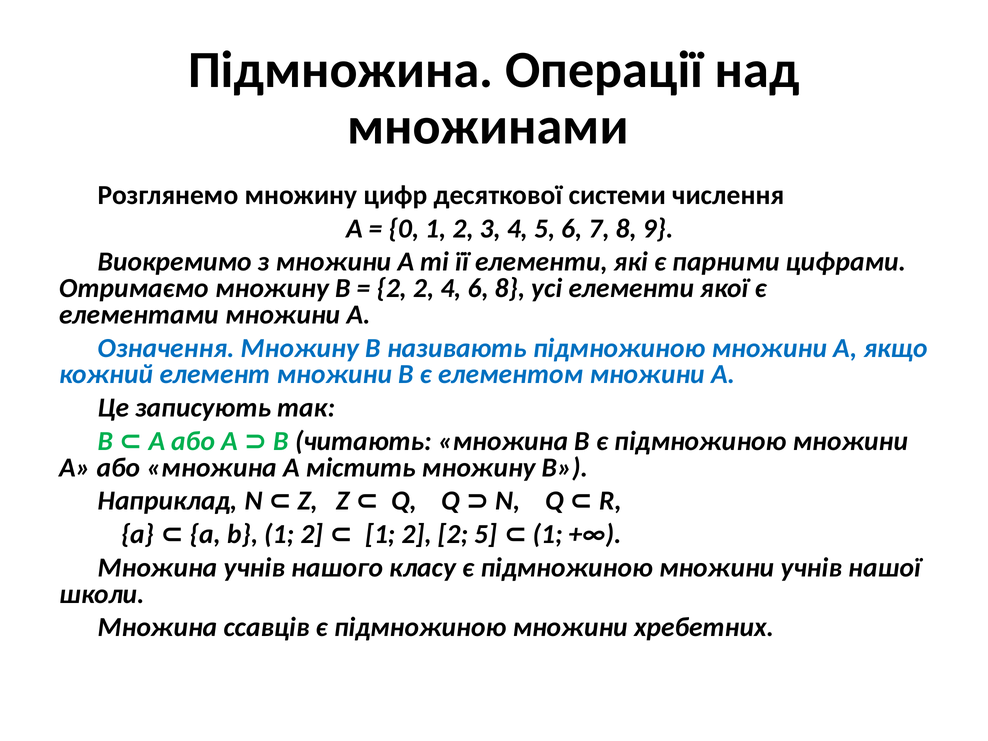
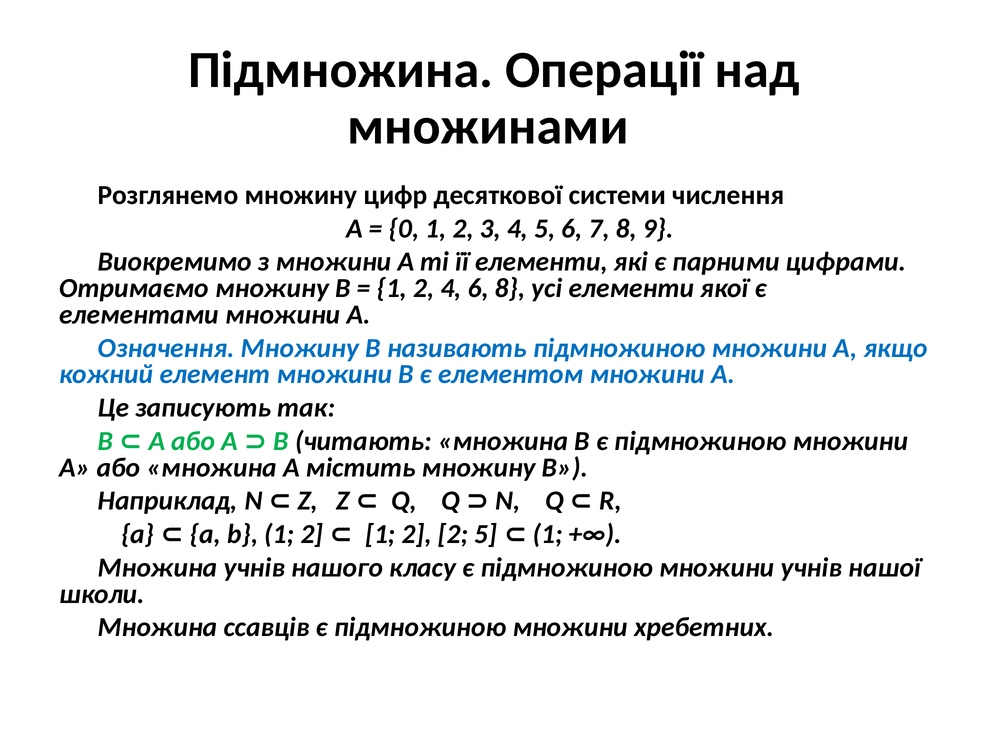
2 at (392, 288): 2 -> 1
